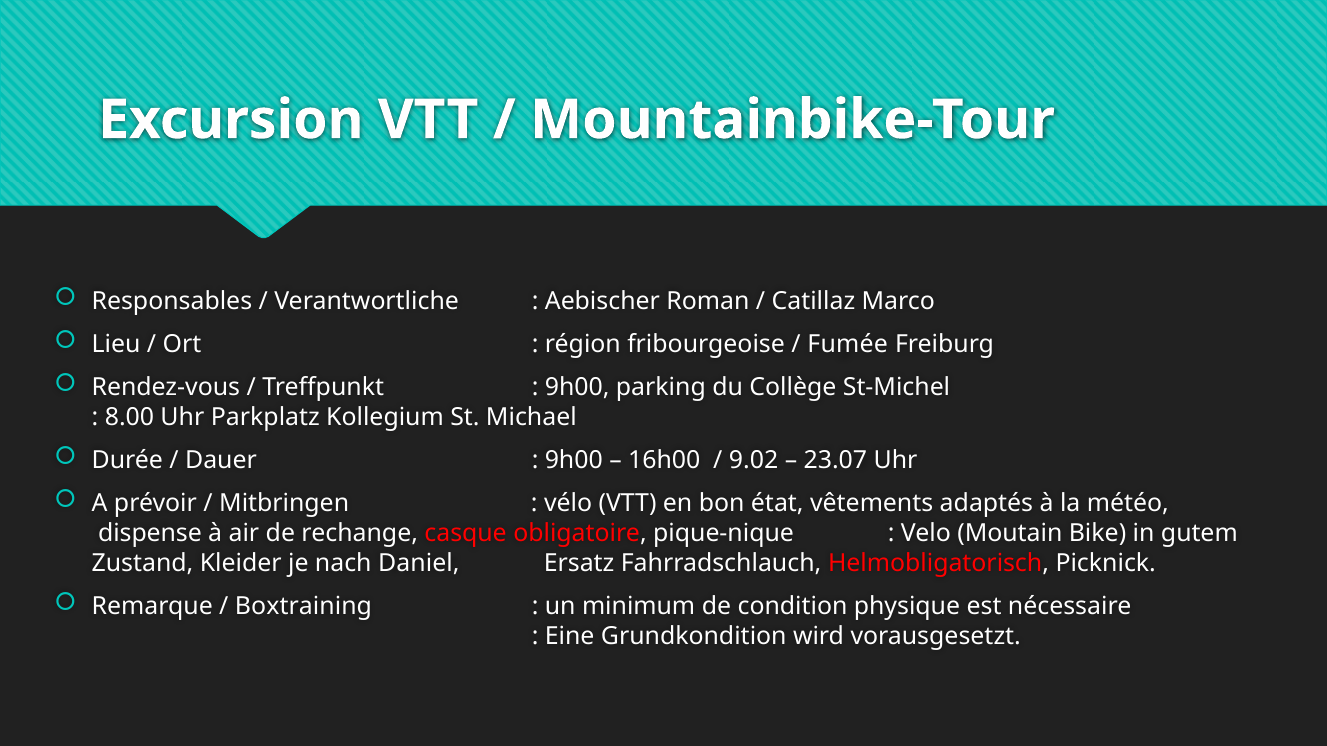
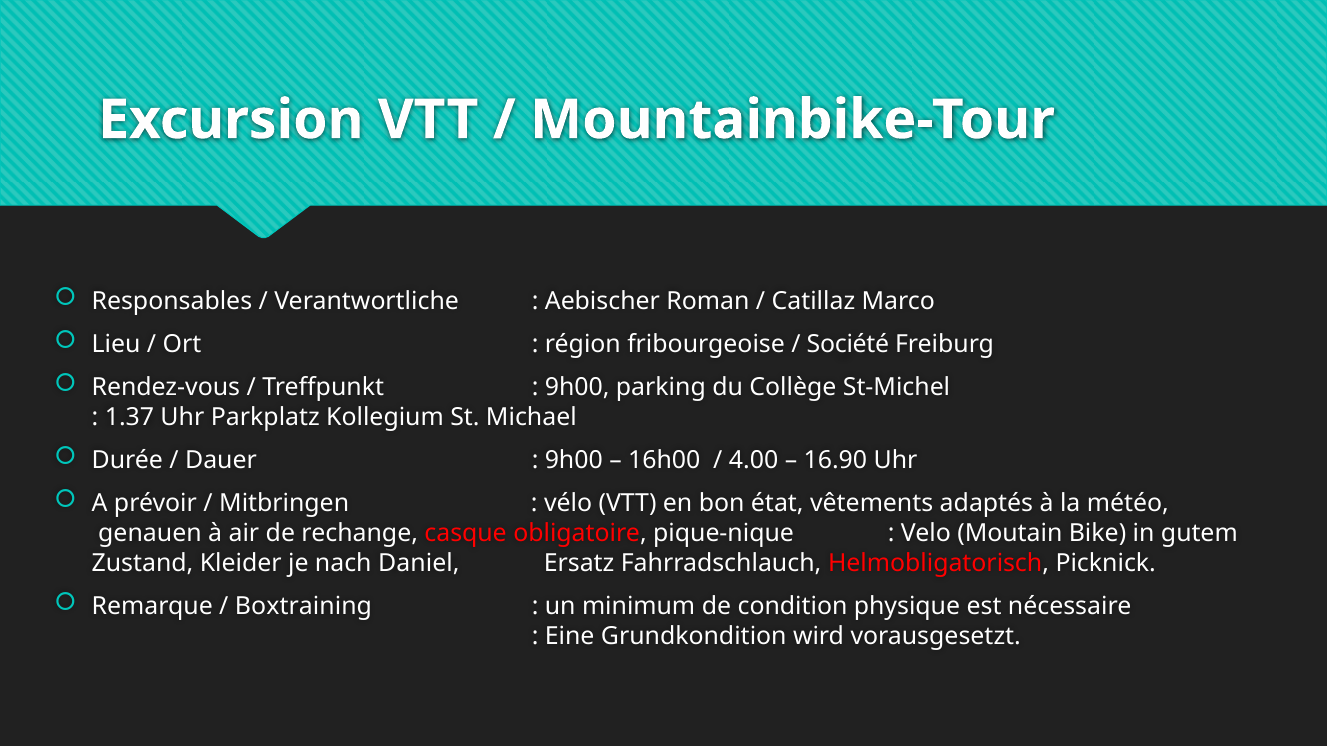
Fumée: Fumée -> Société
8.00: 8.00 -> 1.37
9.02: 9.02 -> 4.00
23.07: 23.07 -> 16.90
dispense: dispense -> genauen
